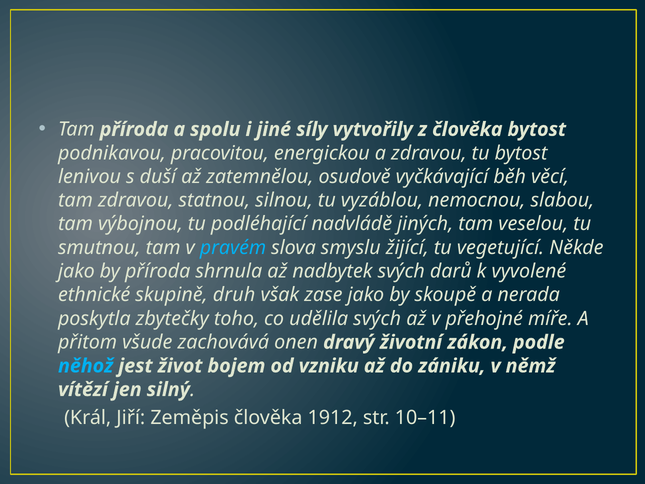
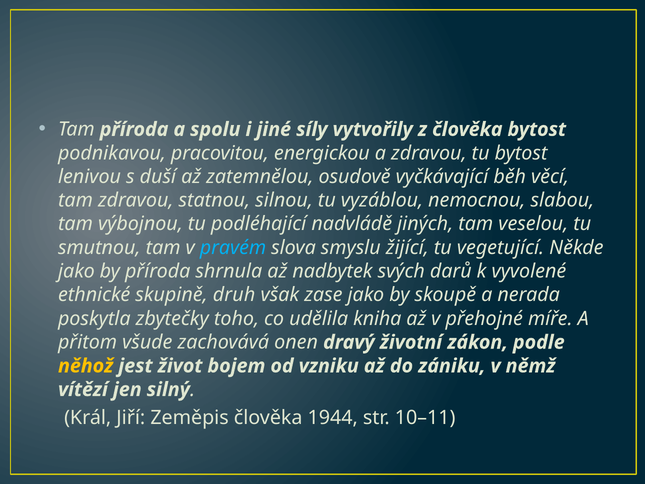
udělila svých: svých -> kniha
něhož colour: light blue -> yellow
1912: 1912 -> 1944
